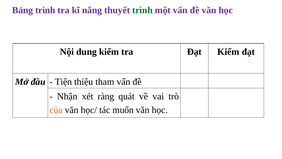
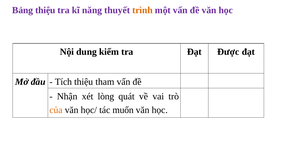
Bảng trình: trình -> thiệu
trình at (142, 10) colour: green -> orange
Đạt Kiểm: Kiểm -> Được
Tiện: Tiện -> Tích
ràng: ràng -> lòng
